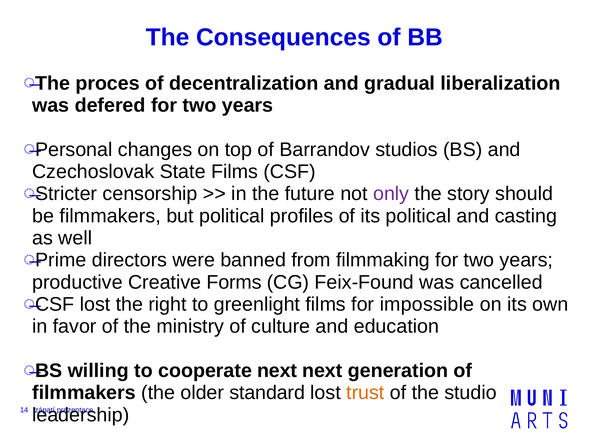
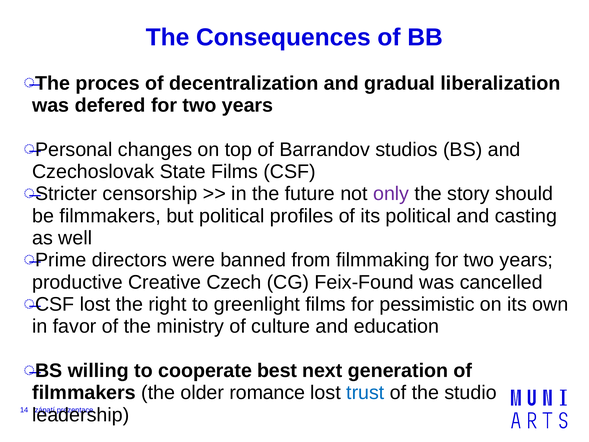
Forms: Forms -> Czech
impossible: impossible -> pessimistic
cooperate next: next -> best
standard: standard -> romance
trust colour: orange -> blue
